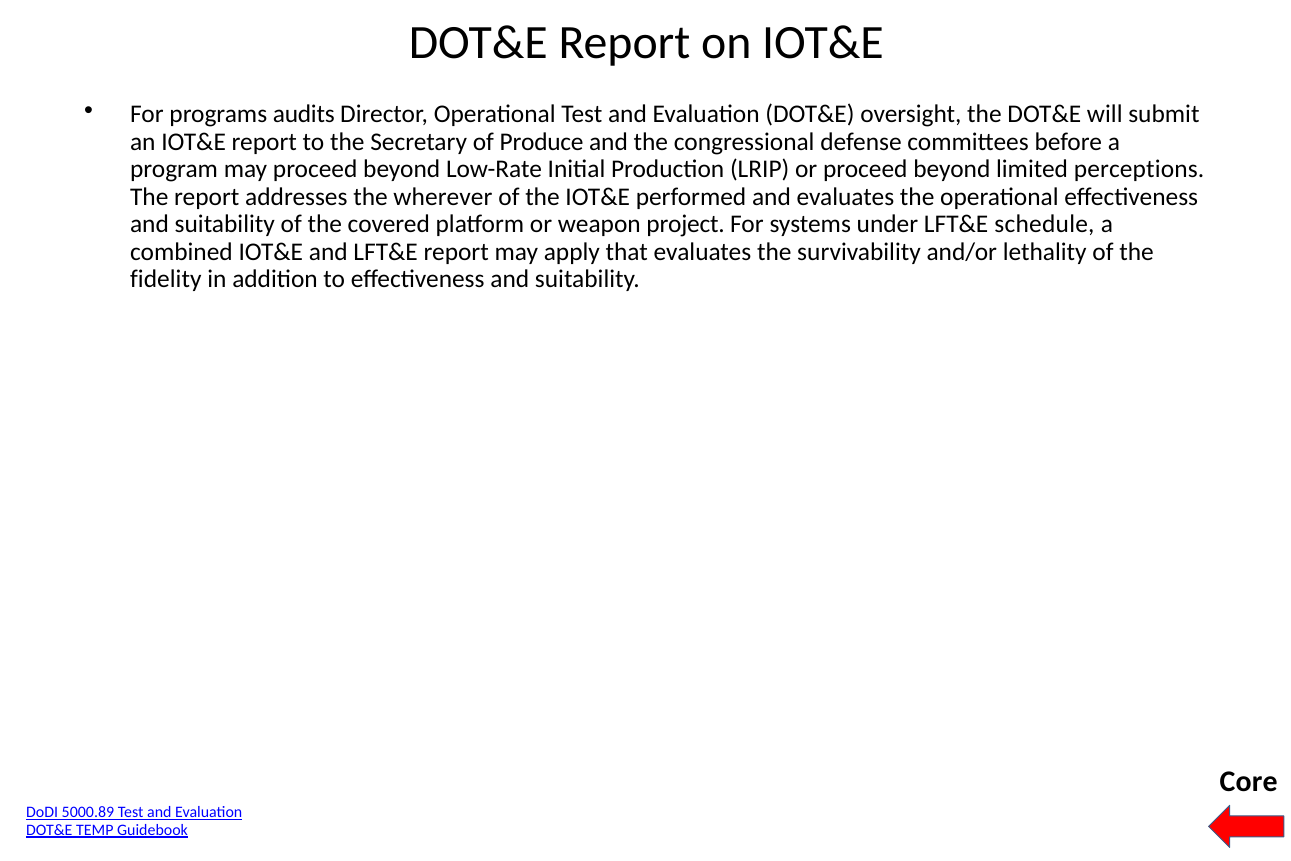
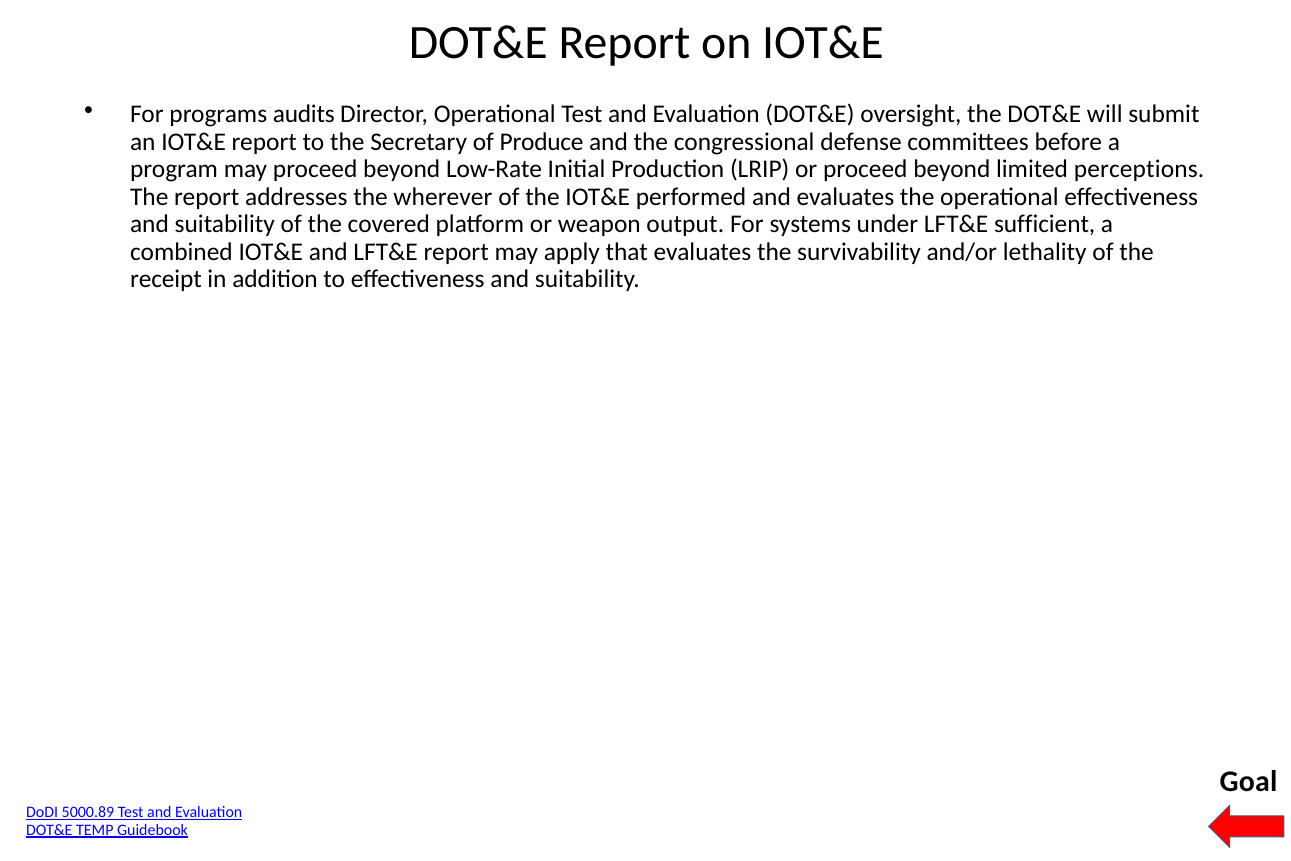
project: project -> output
schedule: schedule -> sufficient
fidelity: fidelity -> receipt
Core: Core -> Goal
